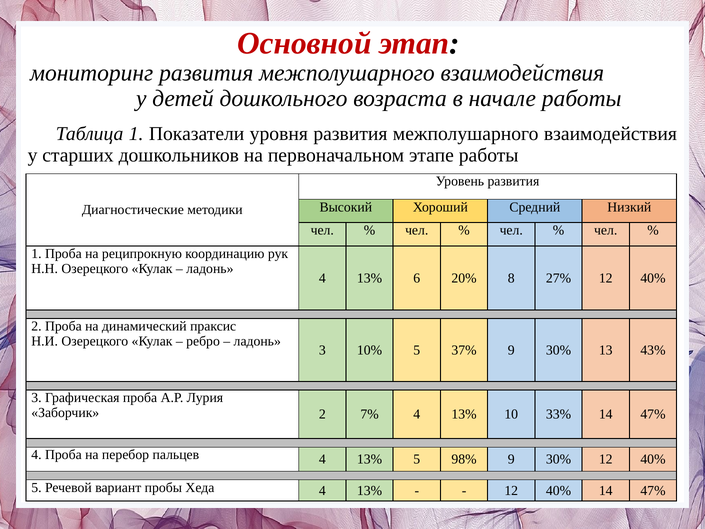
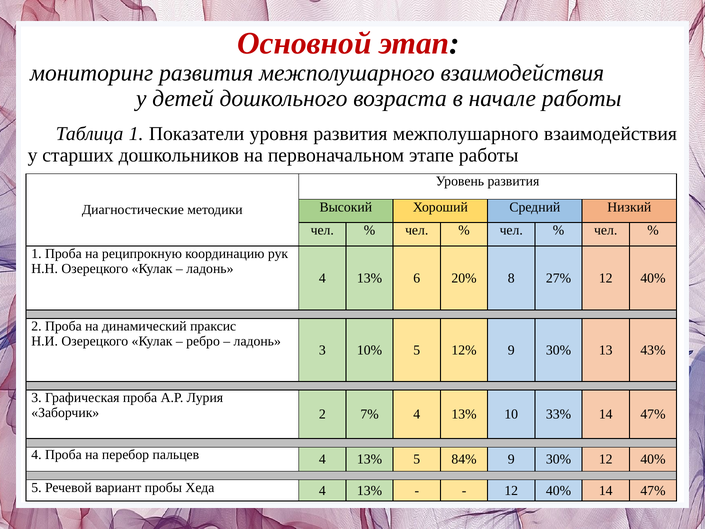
37%: 37% -> 12%
98%: 98% -> 84%
